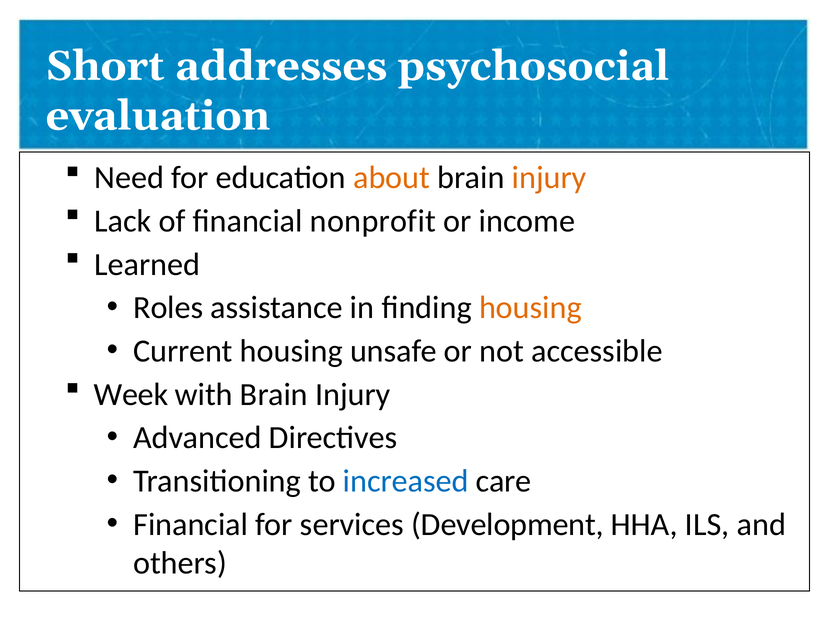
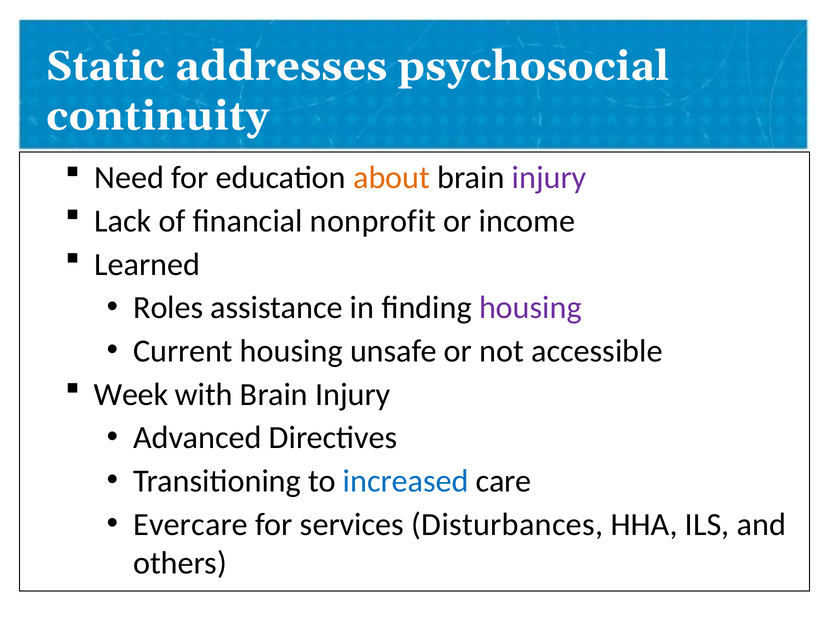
Short: Short -> Static
evaluation: evaluation -> continuity
injury at (549, 178) colour: orange -> purple
housing at (530, 308) colour: orange -> purple
Financial at (191, 524): Financial -> Evercare
Development: Development -> Disturbances
